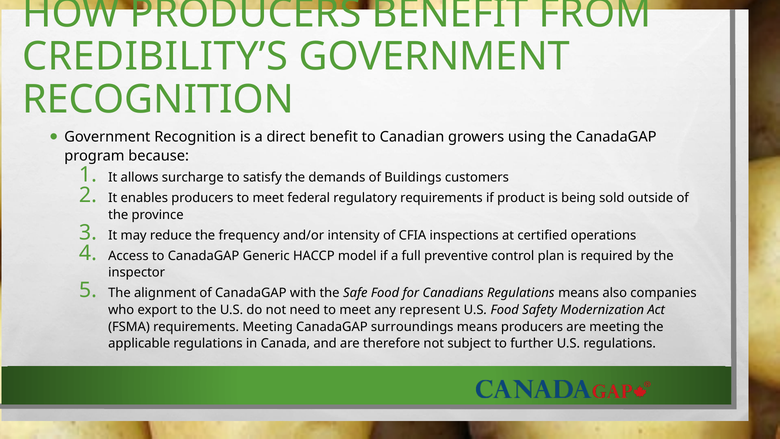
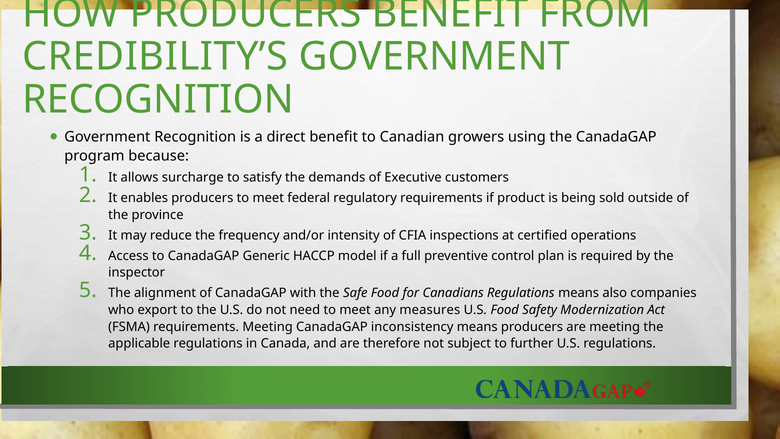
Buildings: Buildings -> Executive
represent: represent -> measures
surroundings: surroundings -> inconsistency
